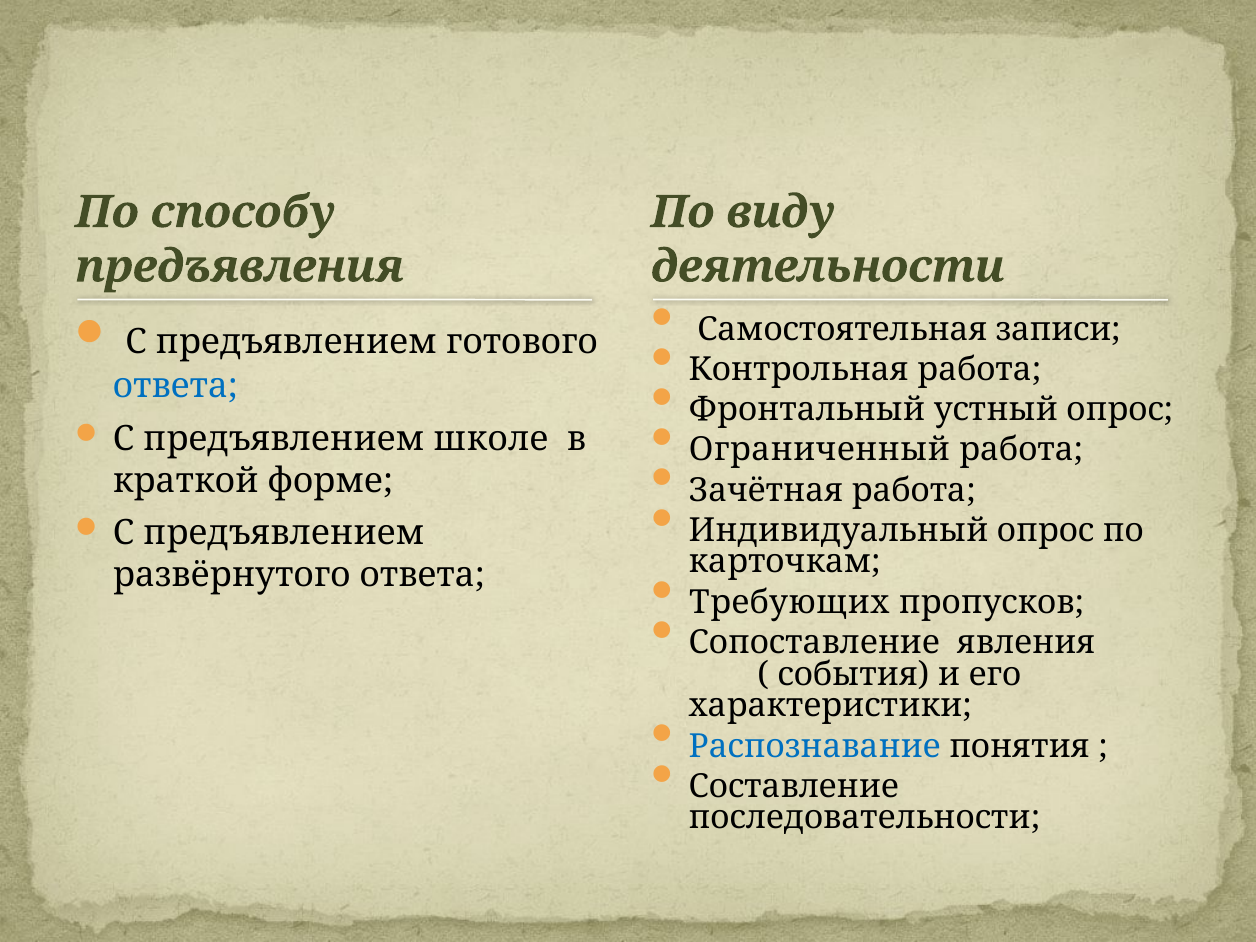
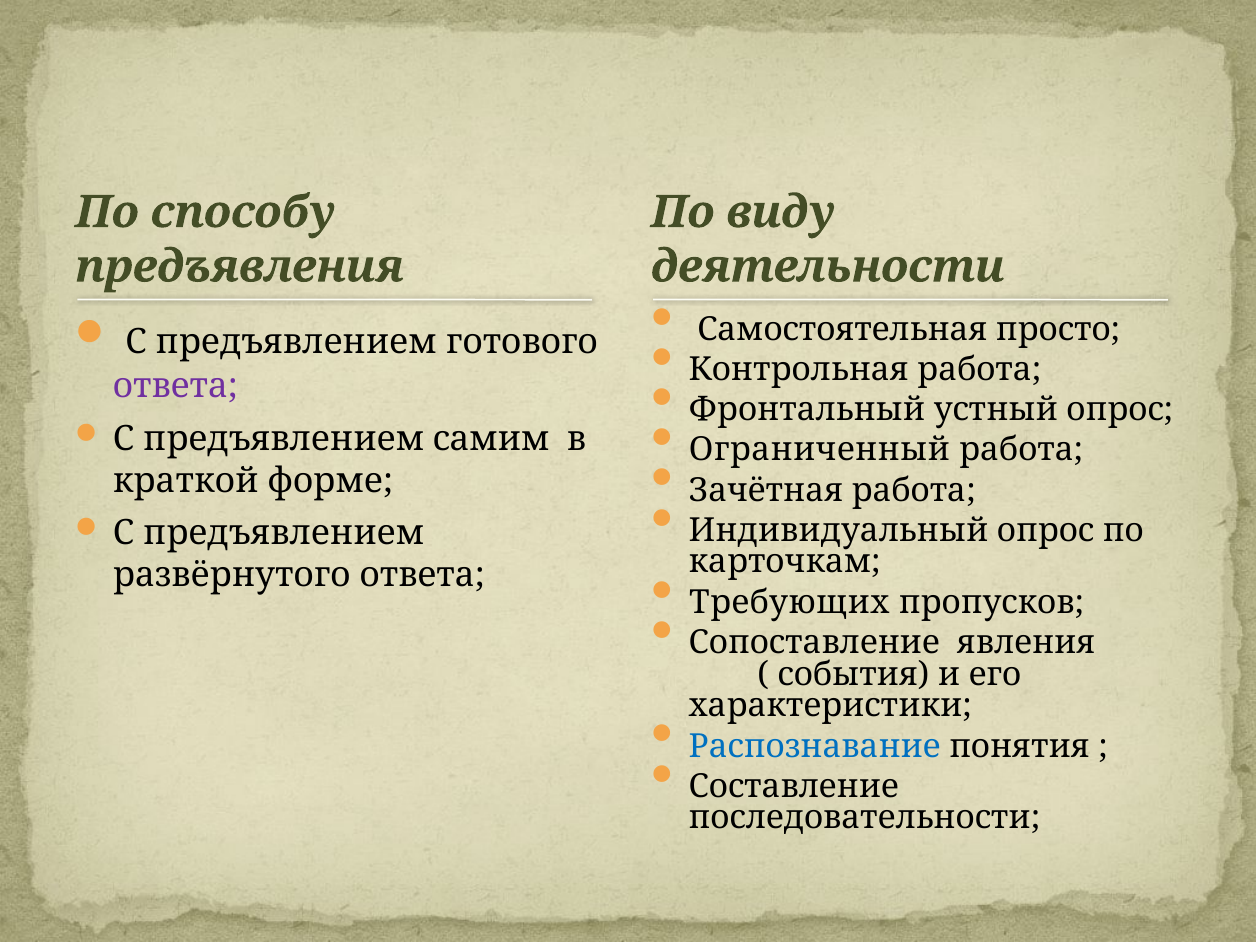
записи: записи -> просто
ответа at (175, 386) colour: blue -> purple
школе: школе -> самим
